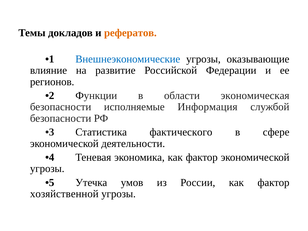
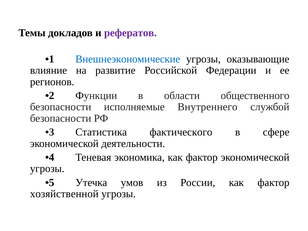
рефератов colour: orange -> purple
экономическая: экономическая -> общественного
Информация: Информация -> Внутреннего
